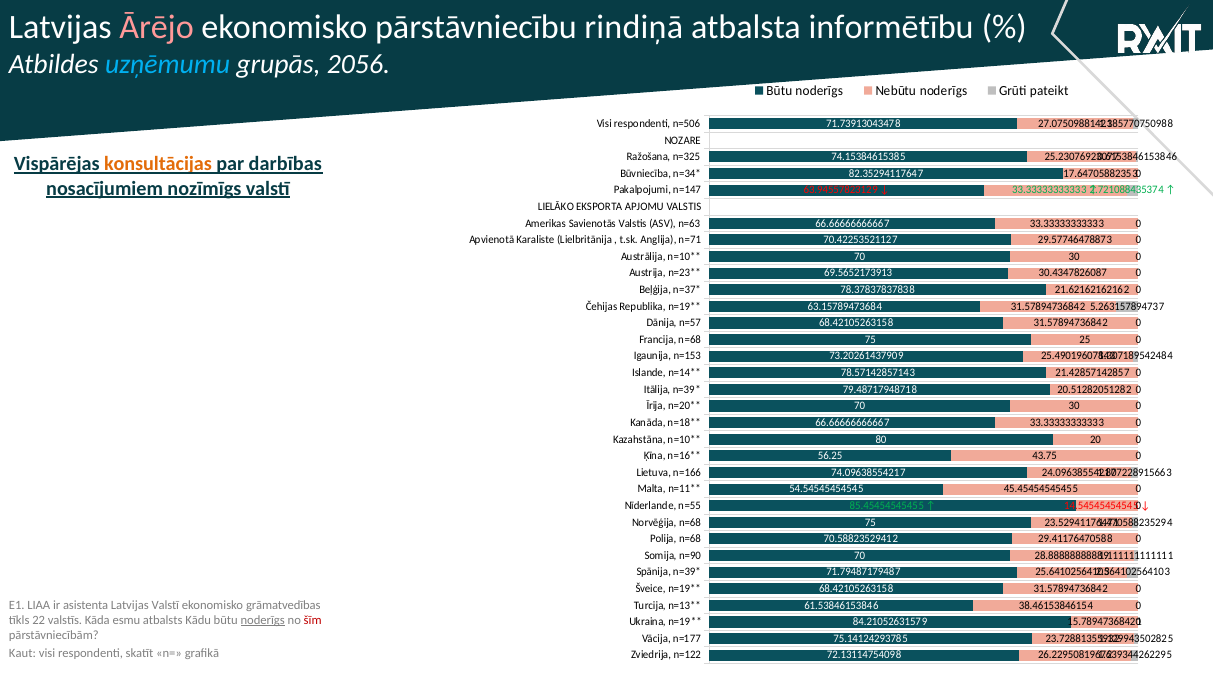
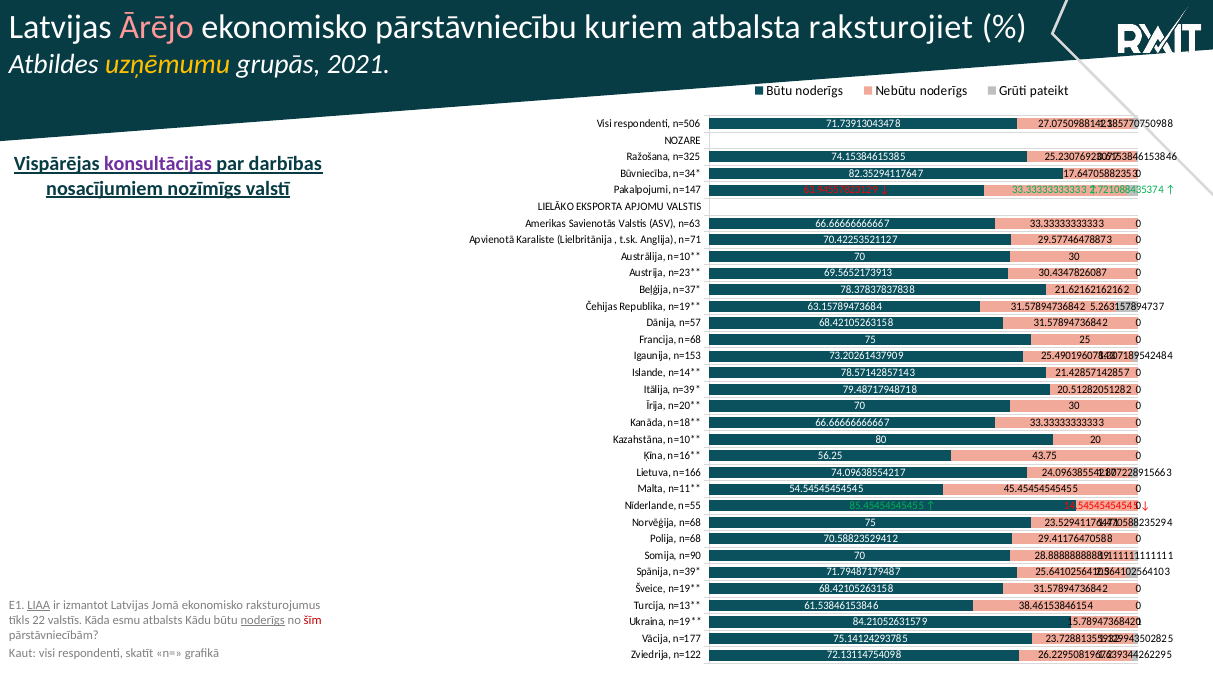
rindiņā: rindiņā -> kuriem
informētību: informētību -> raksturojiet
uzņēmumu colour: light blue -> yellow
2056: 2056 -> 2021
konsultācijas colour: orange -> purple
LIAA underline: none -> present
asistenta: asistenta -> izmantot
Latvijas Valstī: Valstī -> Jomā
grāmatvedības: grāmatvedības -> raksturojumus
